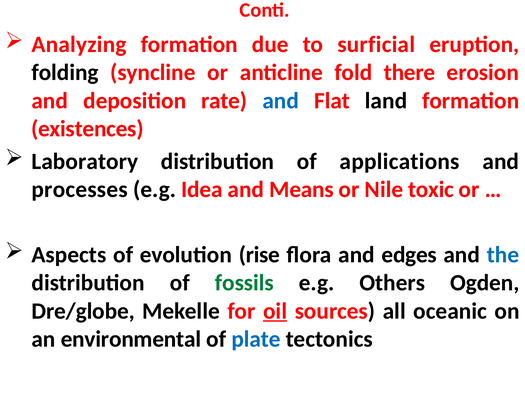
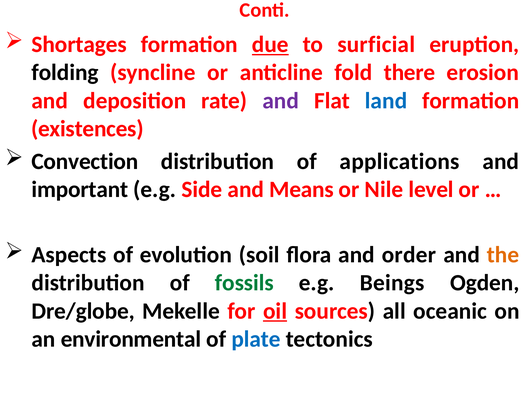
Analyzing: Analyzing -> Shortages
due underline: none -> present
and at (281, 101) colour: blue -> purple
land colour: black -> blue
Laboratory: Laboratory -> Convection
processes: processes -> important
Idea: Idea -> Side
toxic: toxic -> level
rise: rise -> soil
edges: edges -> order
the colour: blue -> orange
Others: Others -> Beings
